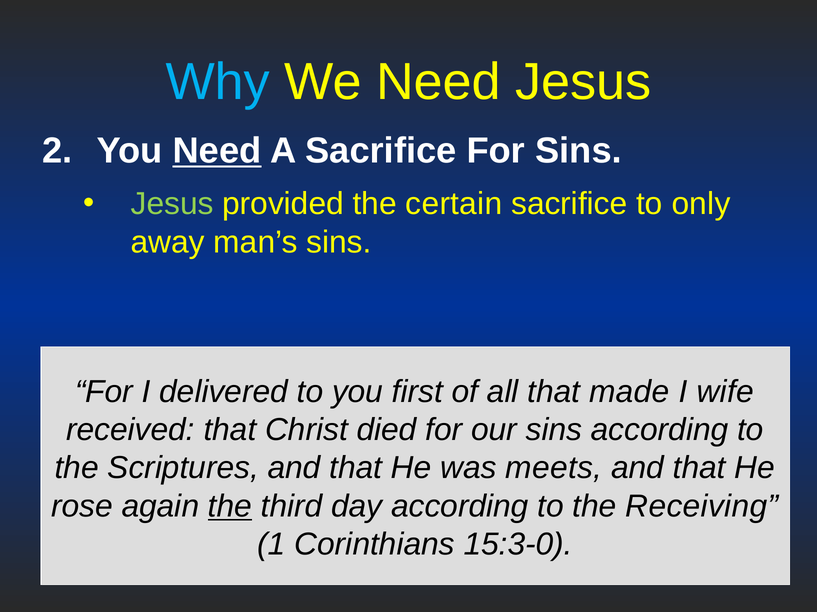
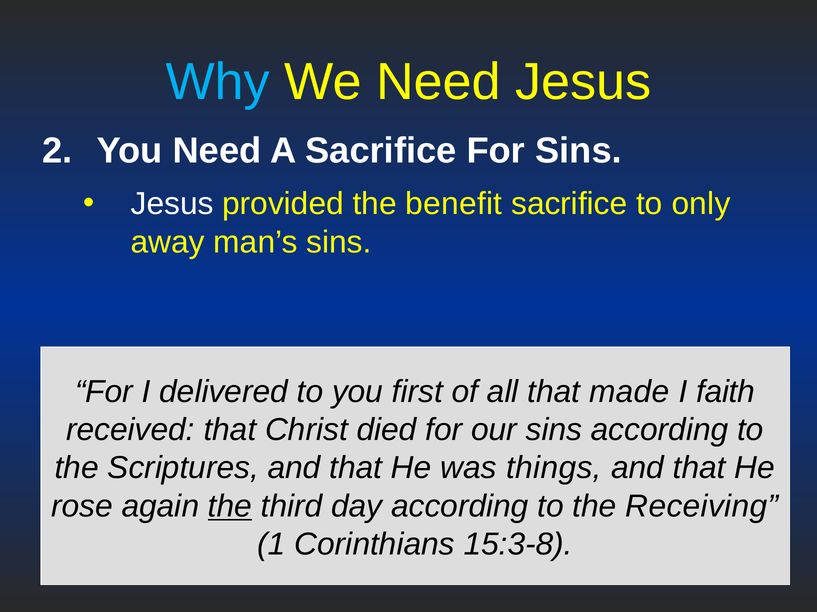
Need at (217, 151) underline: present -> none
Jesus at (172, 204) colour: light green -> white
certain: certain -> benefit
wife: wife -> faith
meets: meets -> things
15:3-0: 15:3-0 -> 15:3-8
